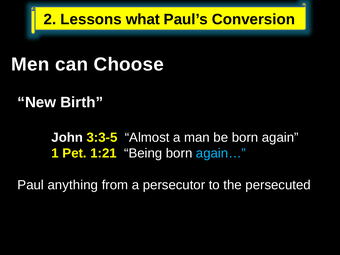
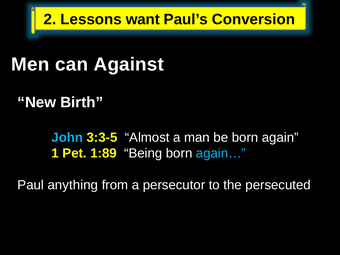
what: what -> want
Choose: Choose -> Against
John colour: white -> light blue
1:21: 1:21 -> 1:89
